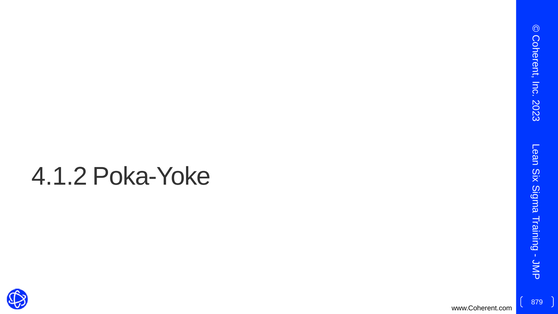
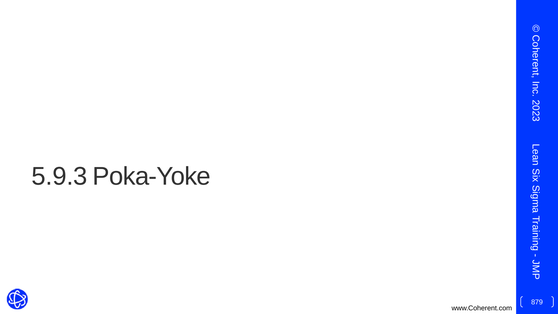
4.1.2: 4.1.2 -> 5.9.3
